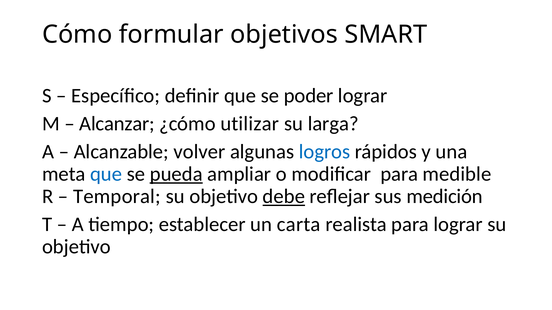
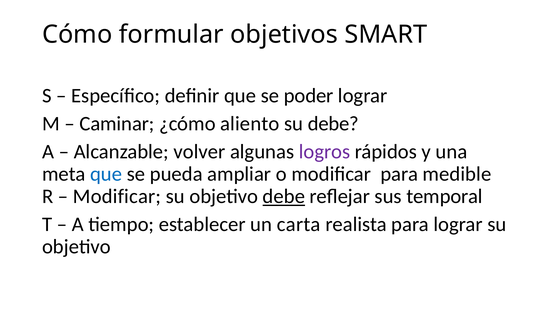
Alcanzar: Alcanzar -> Caminar
utilizar: utilizar -> aliento
su larga: larga -> debe
logros colour: blue -> purple
pueda underline: present -> none
Temporal at (117, 197): Temporal -> Modificar
medición: medición -> temporal
